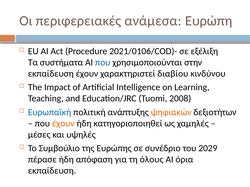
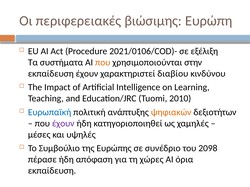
ανάμεσα: ανάμεσα -> βιώσιμης
που at (103, 63) colour: blue -> orange
2008: 2008 -> 2010
έχουν at (63, 124) colour: orange -> purple
2029: 2029 -> 2098
όλους: όλους -> χώρες
